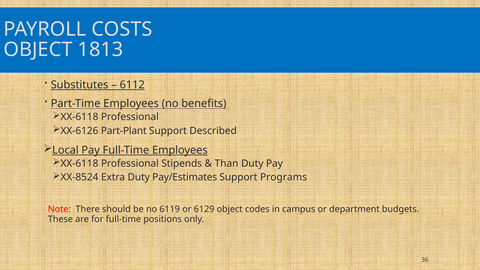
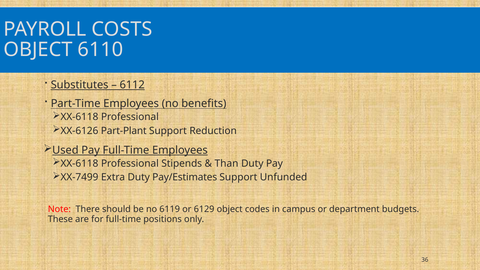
1813: 1813 -> 6110
Described: Described -> Reduction
Local: Local -> Used
XX-8524: XX-8524 -> XX-7499
Programs: Programs -> Unfunded
